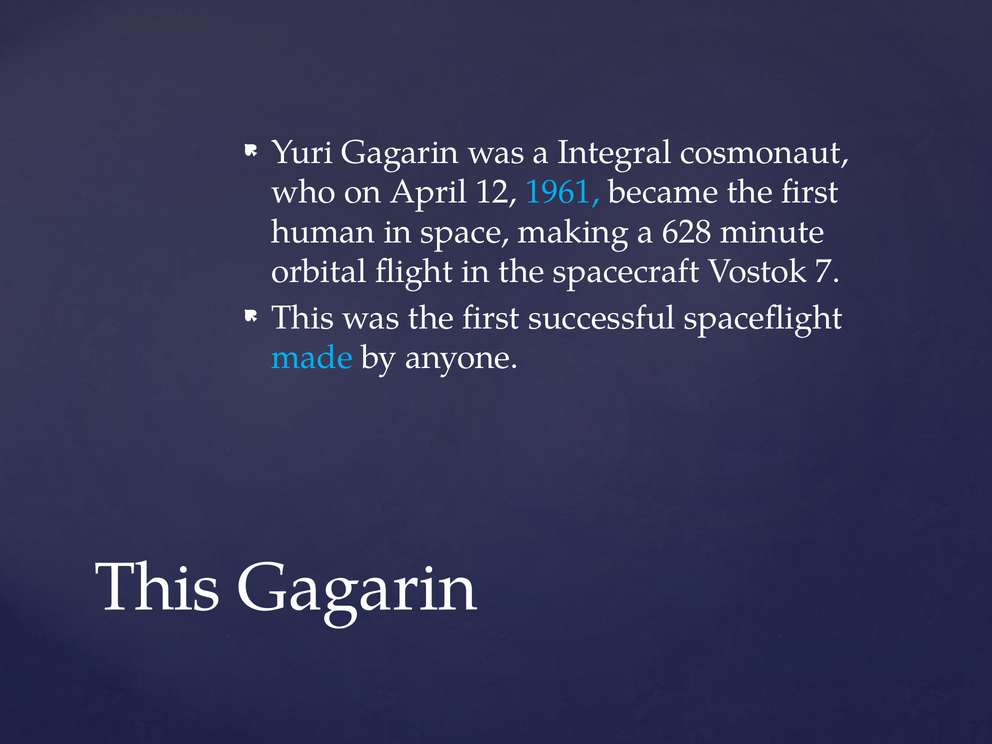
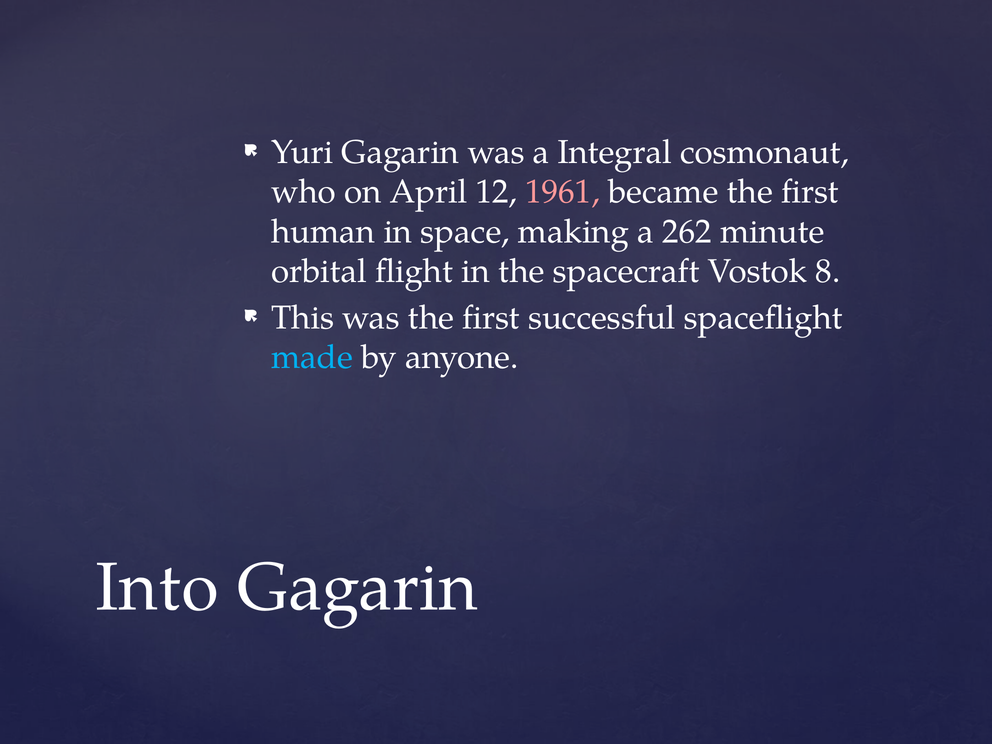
1961 colour: light blue -> pink
628: 628 -> 262
7: 7 -> 8
This at (158, 587): This -> Into
